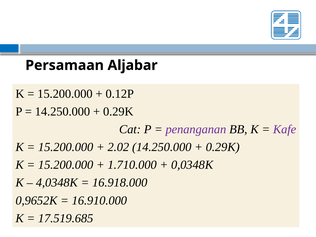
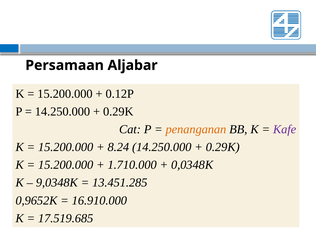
penanganan colour: purple -> orange
2.02: 2.02 -> 8.24
4,0348K: 4,0348K -> 9,0348K
16.918.000: 16.918.000 -> 13.451.285
